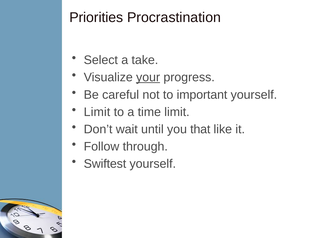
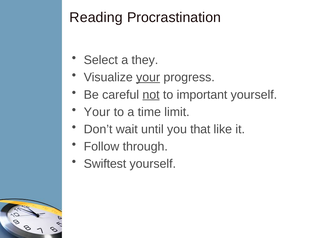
Priorities: Priorities -> Reading
take: take -> they
not underline: none -> present
Limit at (97, 112): Limit -> Your
